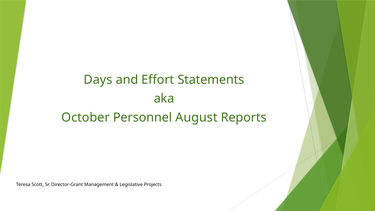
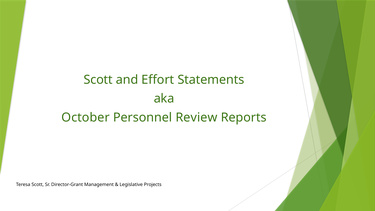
Days at (98, 80): Days -> Scott
August: August -> Review
